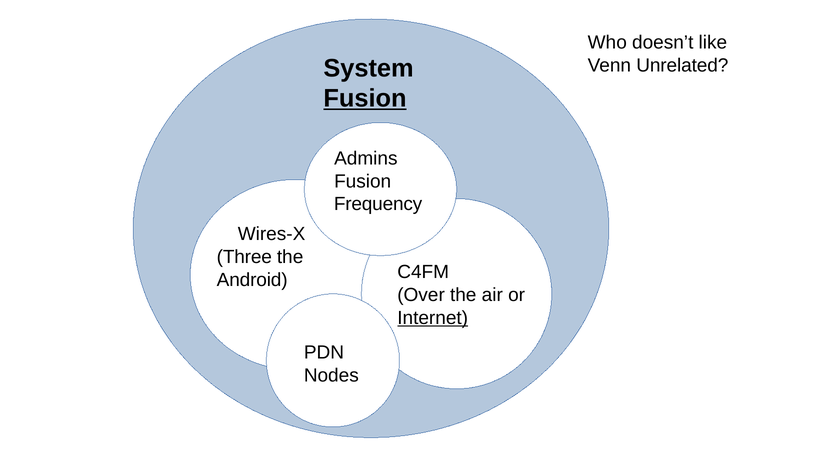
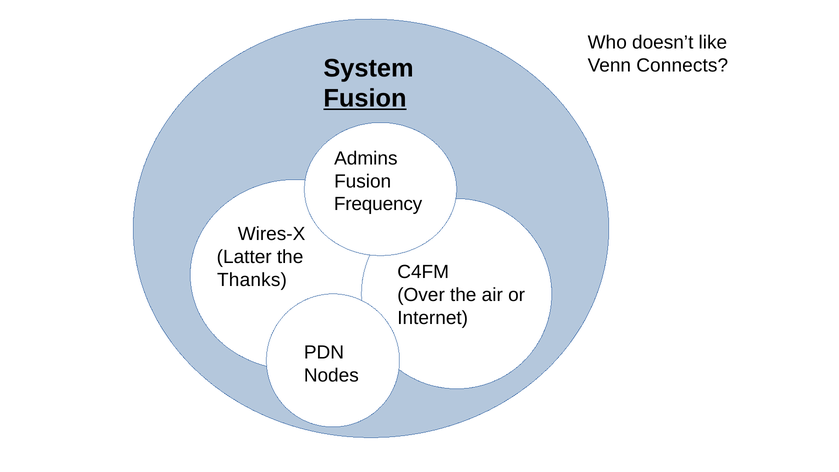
Unrelated: Unrelated -> Connects
Three: Three -> Latter
Android: Android -> Thanks
Internet underline: present -> none
